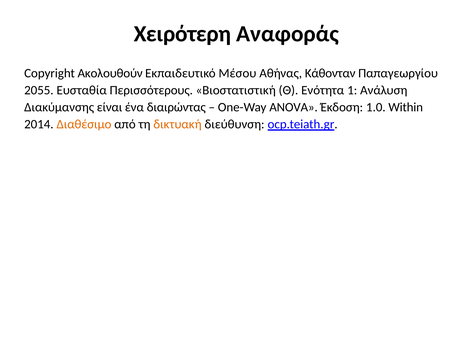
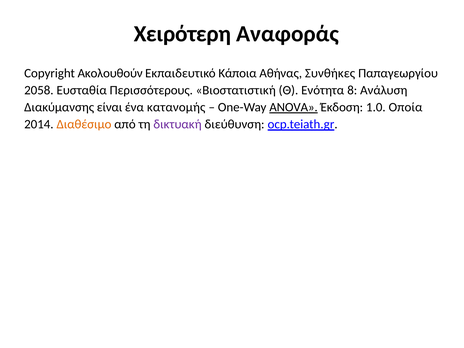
Μέσου: Μέσου -> Κάποια
Κάθονταν: Κάθονταν -> Συνθήκες
2055: 2055 -> 2058
1: 1 -> 8
διαιρώντας: διαιρώντας -> κατανομής
ANOVA underline: none -> present
Within: Within -> Οποία
δικτυακή colour: orange -> purple
